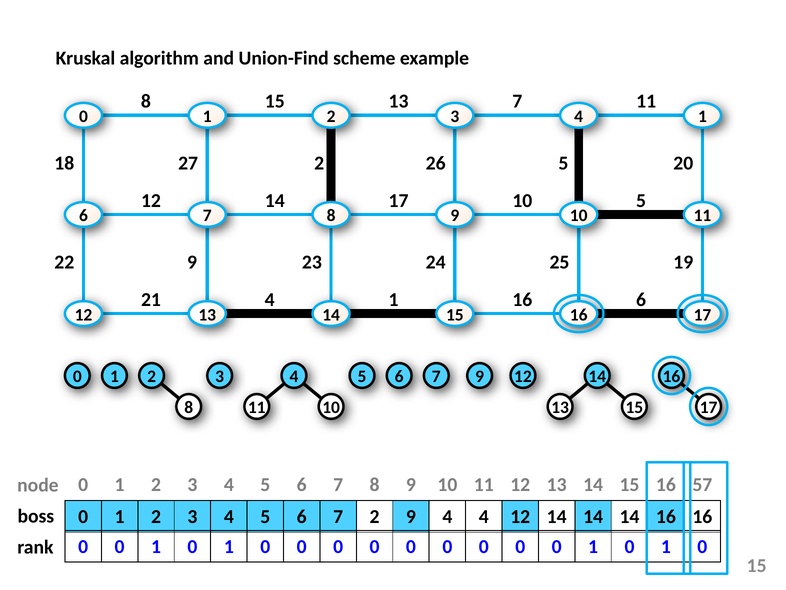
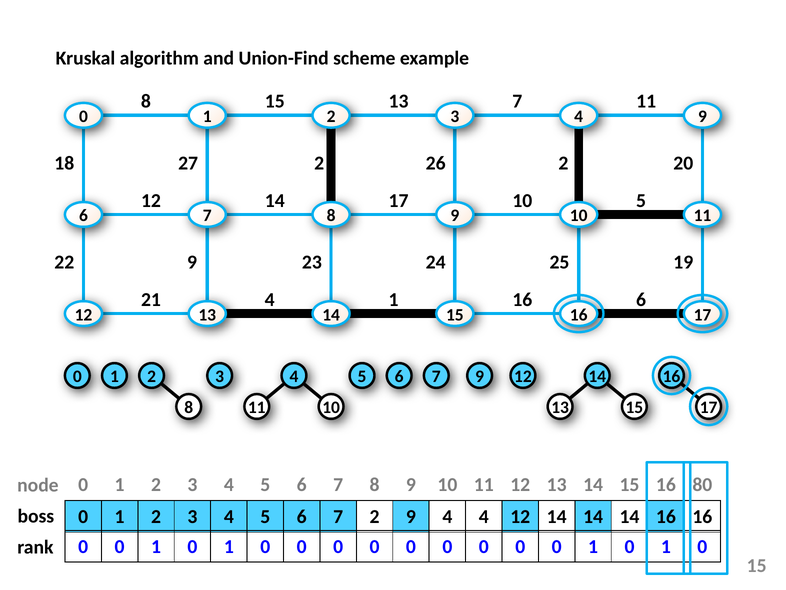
3 4 1: 1 -> 9
2 5: 5 -> 2
57: 57 -> 80
